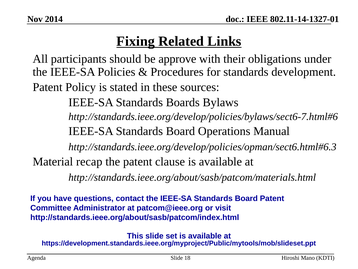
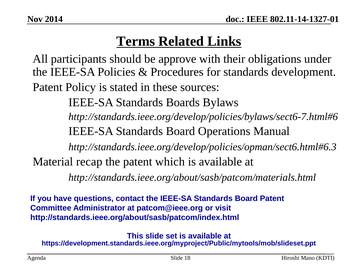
Fixing: Fixing -> Terms
clause: clause -> which
